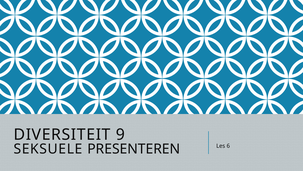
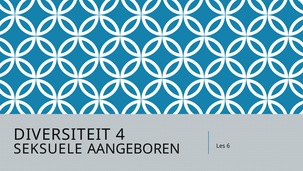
9: 9 -> 4
PRESENTEREN: PRESENTEREN -> AANGEBOREN
